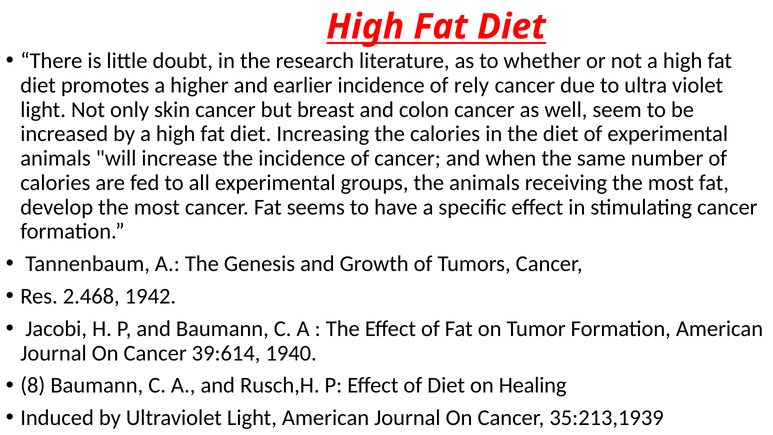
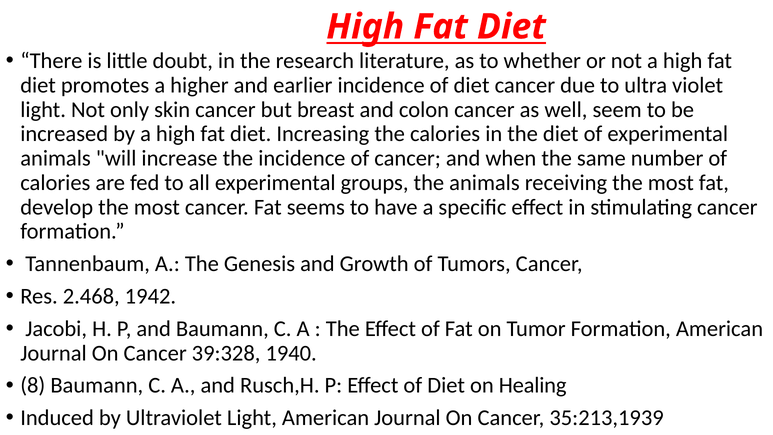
incidence of rely: rely -> diet
39:614: 39:614 -> 39:328
